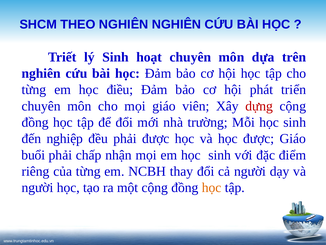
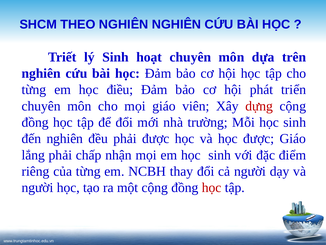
đến nghiệp: nghiệp -> nghiên
buổi: buổi -> lắng
học at (212, 187) colour: orange -> red
